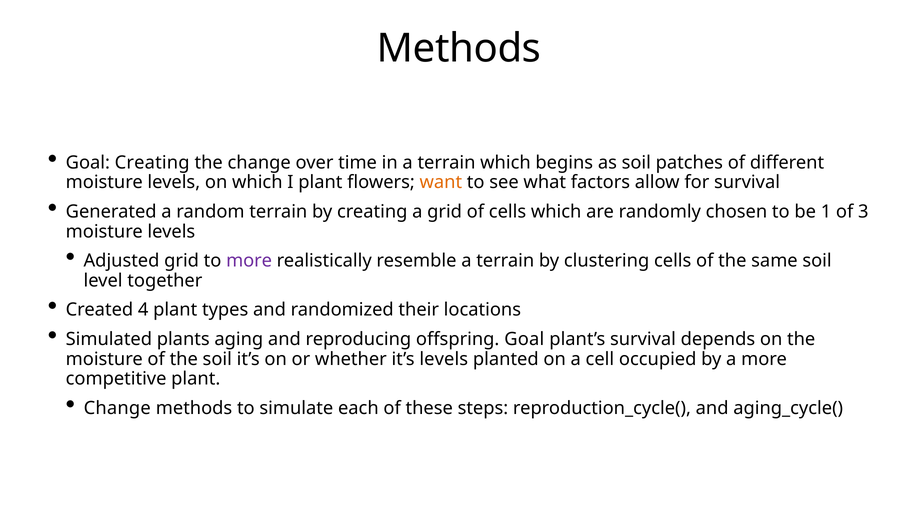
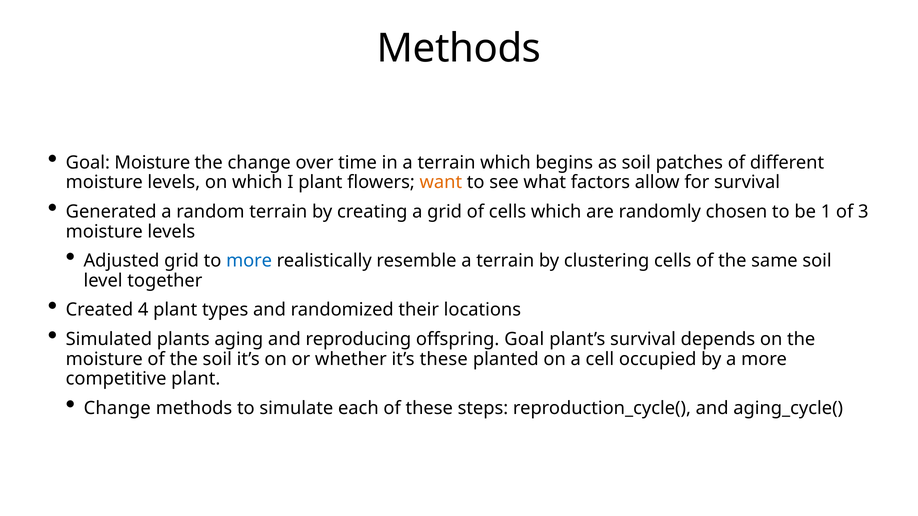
Goal Creating: Creating -> Moisture
more at (249, 261) colour: purple -> blue
it’s levels: levels -> these
